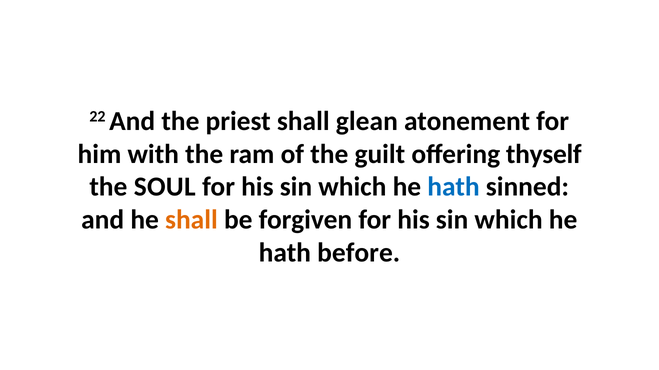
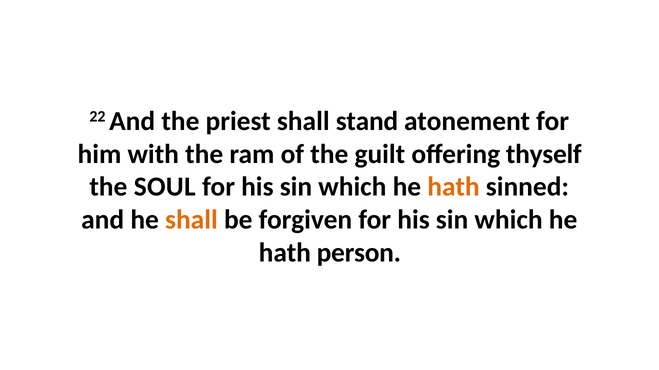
glean: glean -> stand
hath at (453, 187) colour: blue -> orange
before: before -> person
